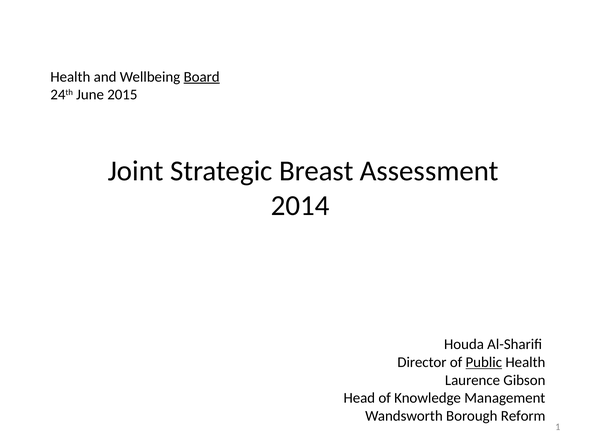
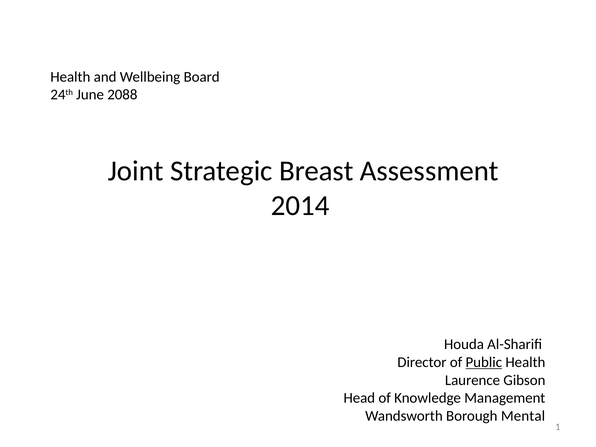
Board underline: present -> none
2015: 2015 -> 2088
Reform: Reform -> Mental
